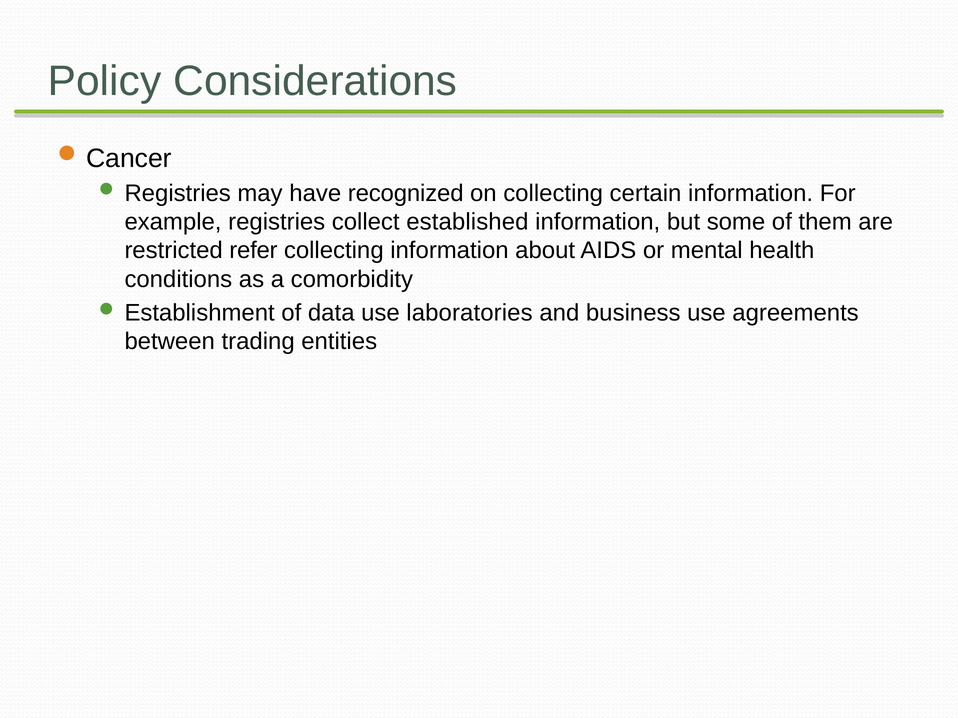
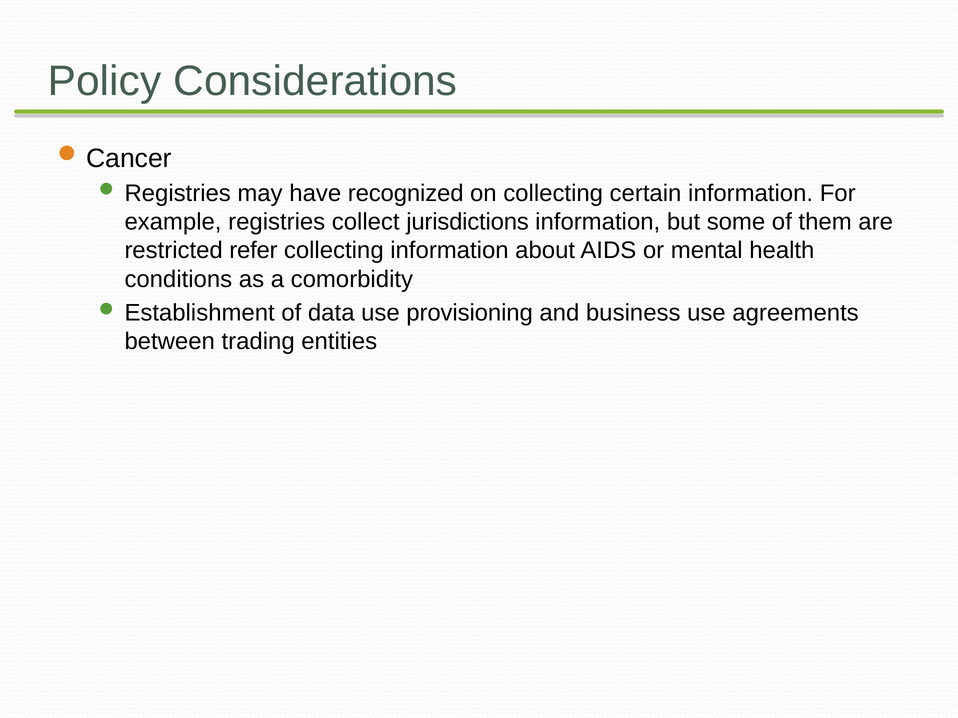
established: established -> jurisdictions
laboratories: laboratories -> provisioning
